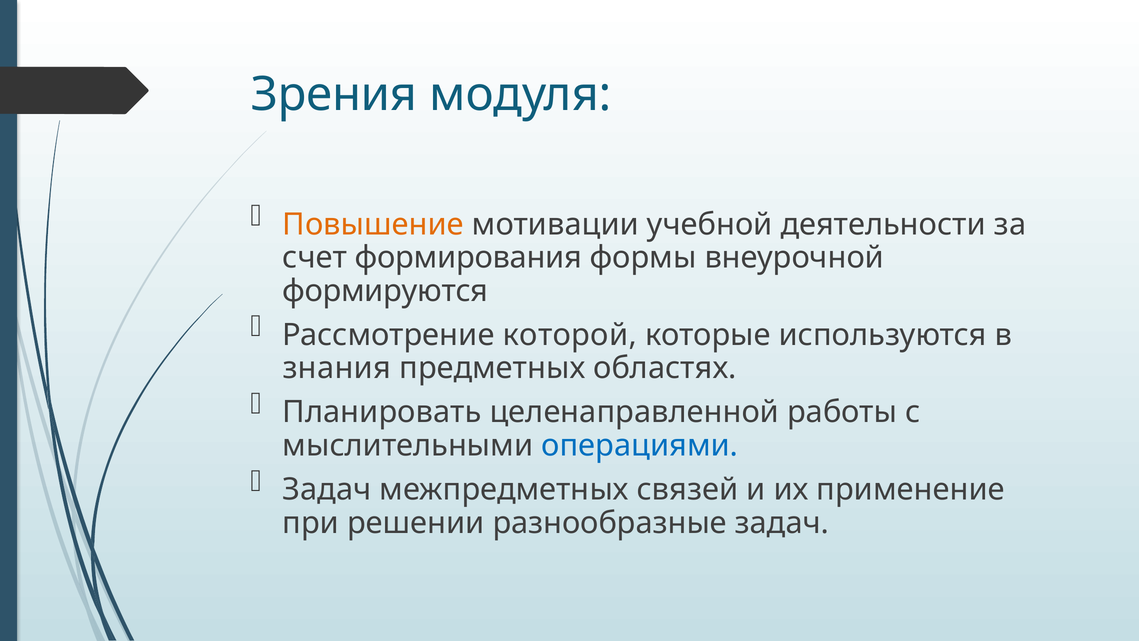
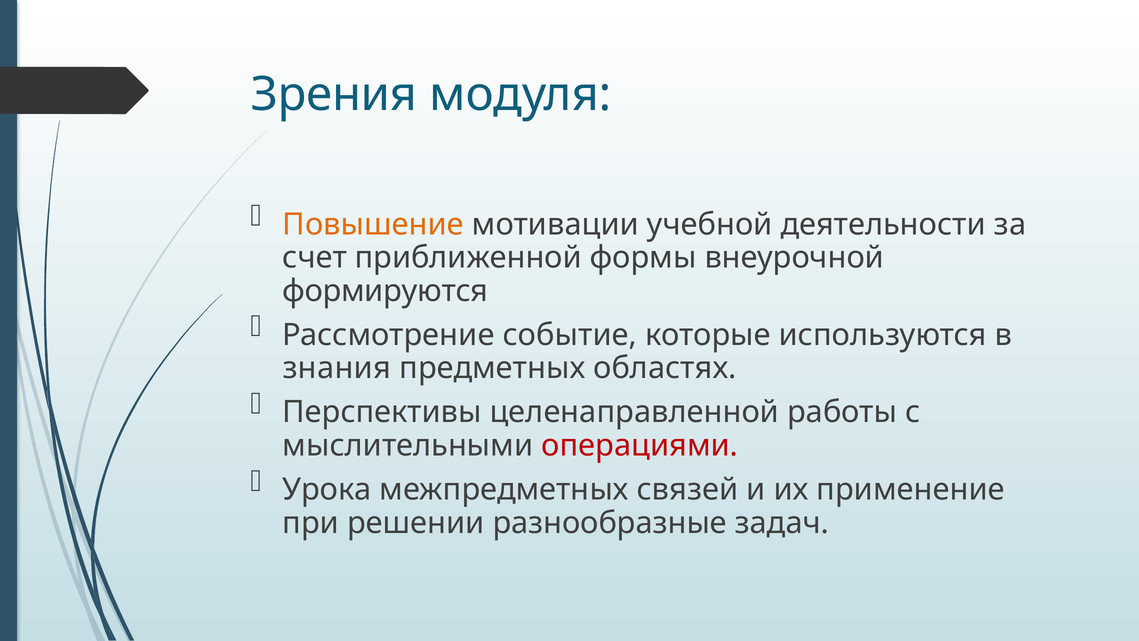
формирования: формирования -> приближенной
которой: которой -> событие
Планировать: Планировать -> Перспективы
операциями colour: blue -> red
Задач at (327, 489): Задач -> Урока
